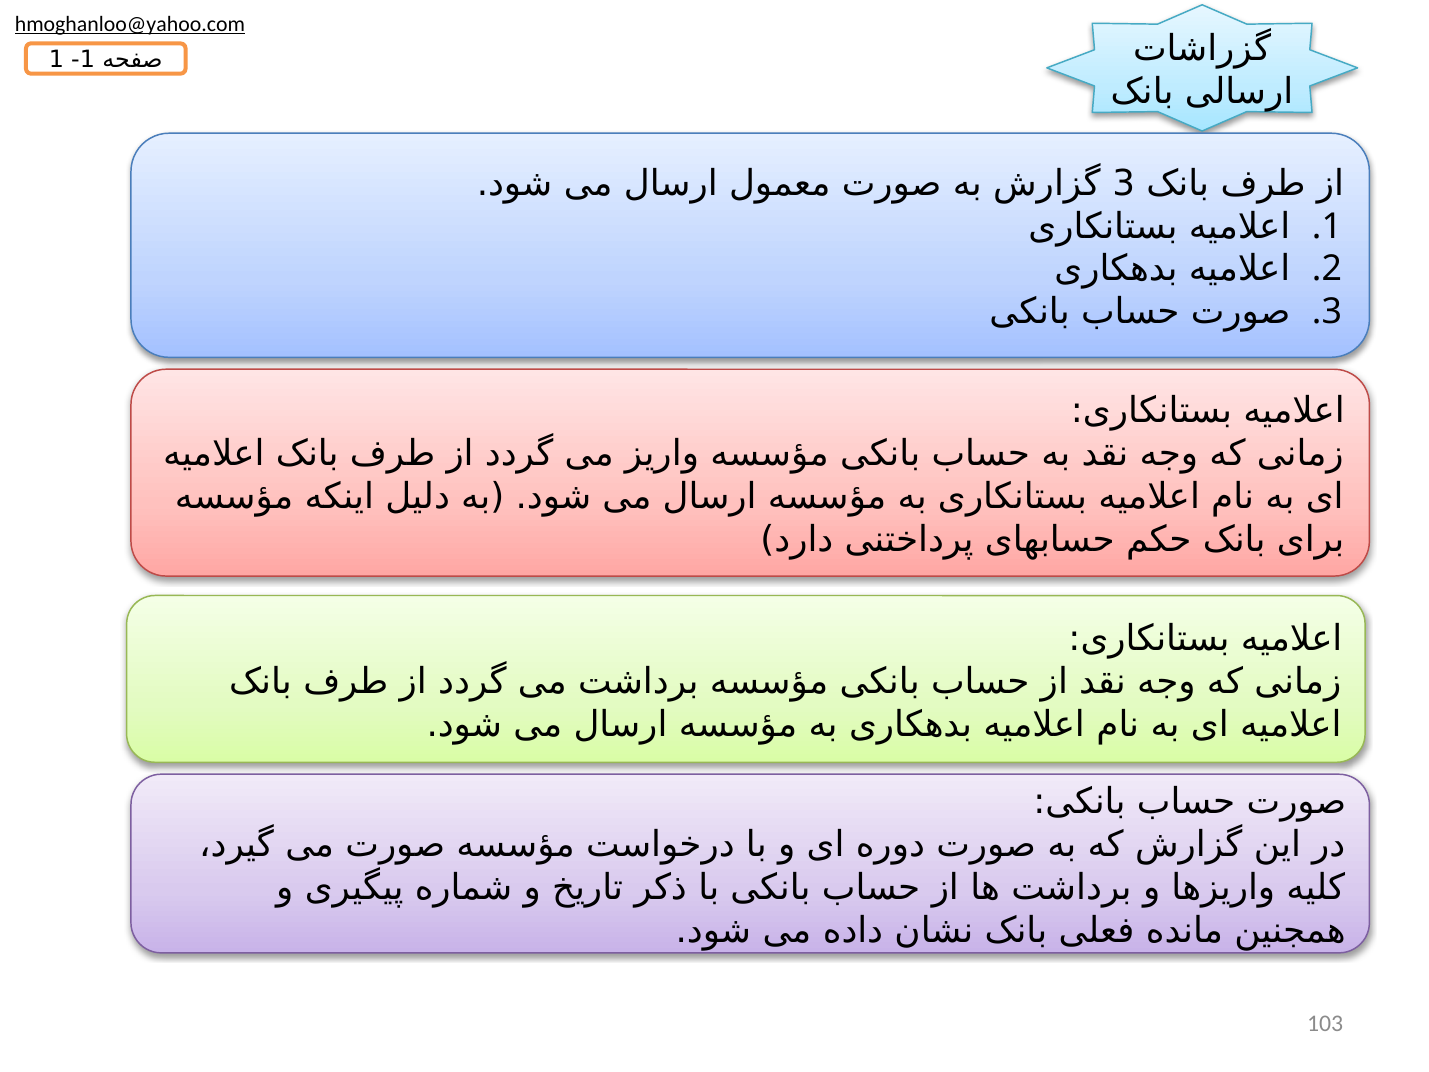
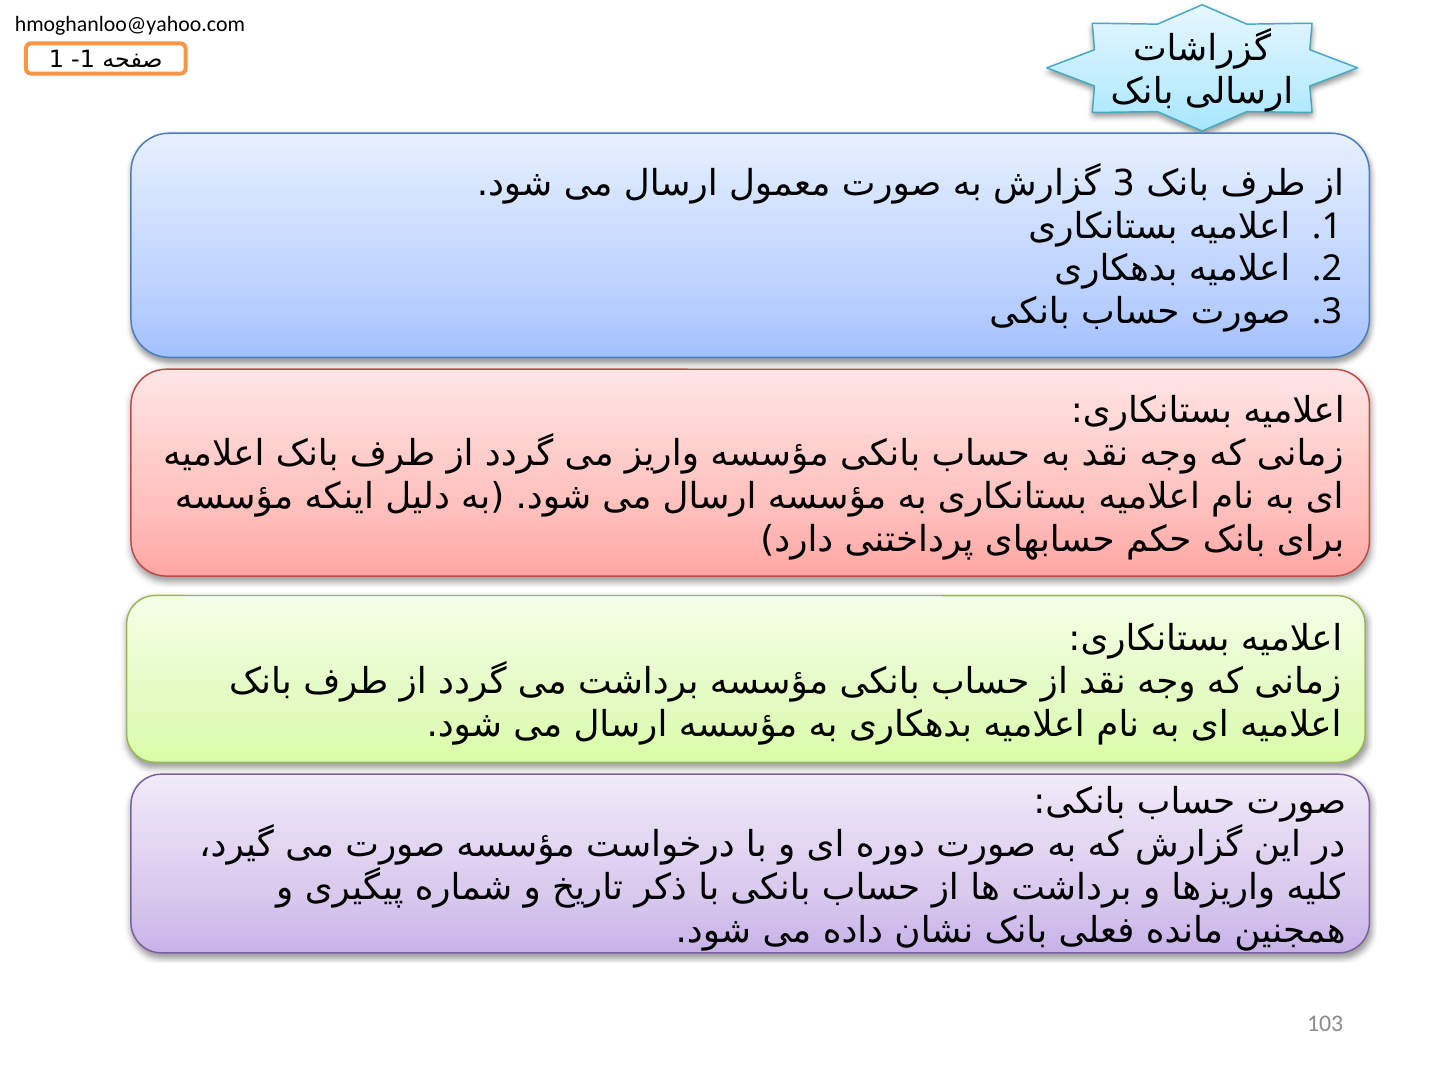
hmoghanloo@yahoo.com underline: present -> none
